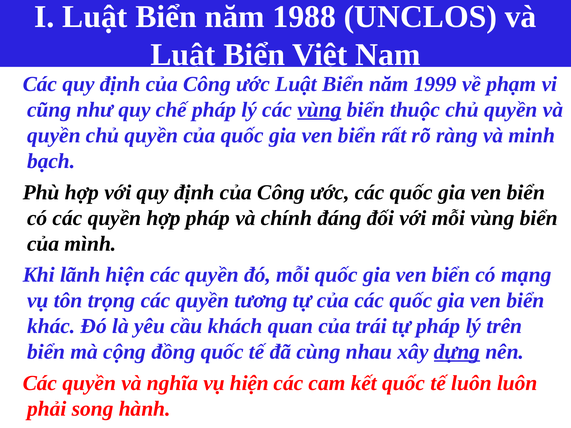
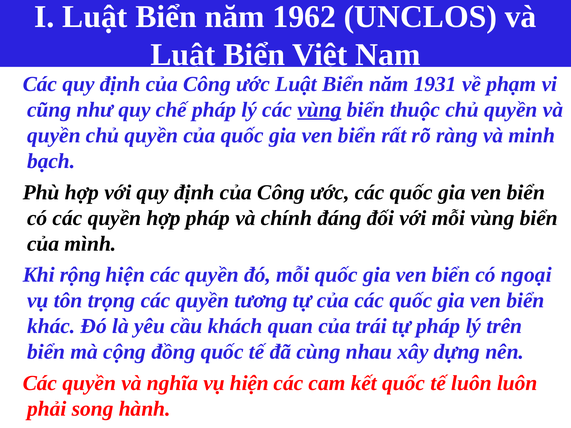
1988: 1988 -> 1962
1999: 1999 -> 1931
lãnh: lãnh -> rộng
mạng: mạng -> ngoại
dựng underline: present -> none
